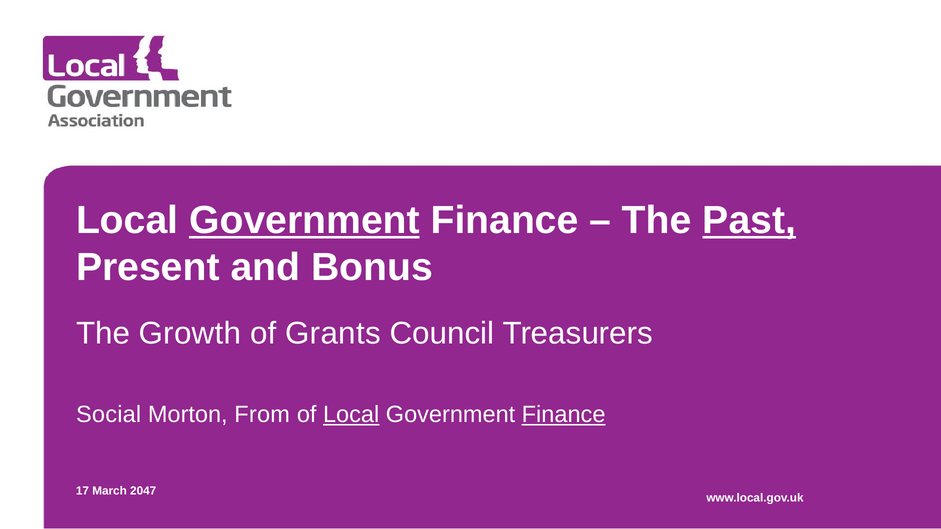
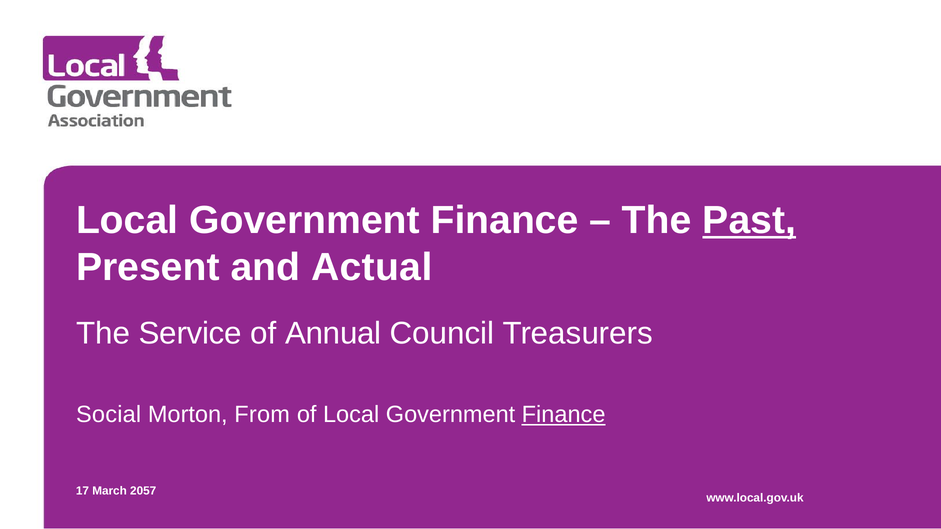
Government at (304, 221) underline: present -> none
Bonus: Bonus -> Actual
Growth: Growth -> Service
Grants: Grants -> Annual
Local at (351, 415) underline: present -> none
2047: 2047 -> 2057
